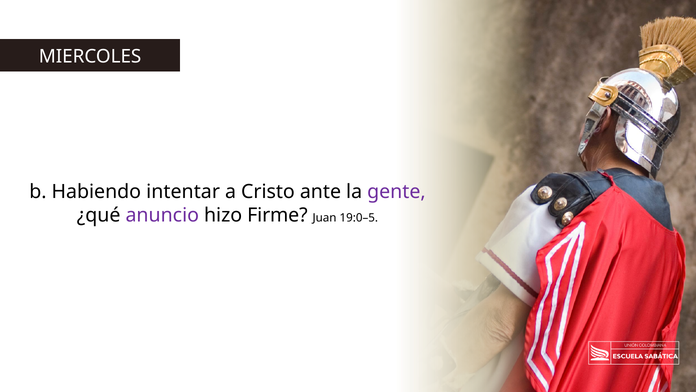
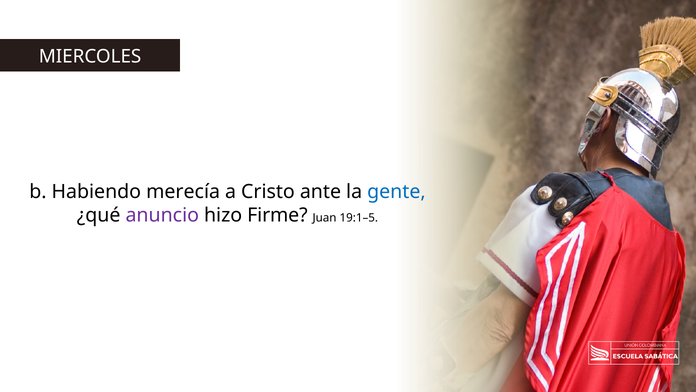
intentar: intentar -> merecía
gente colour: purple -> blue
19:0–5: 19:0–5 -> 19:1–5
